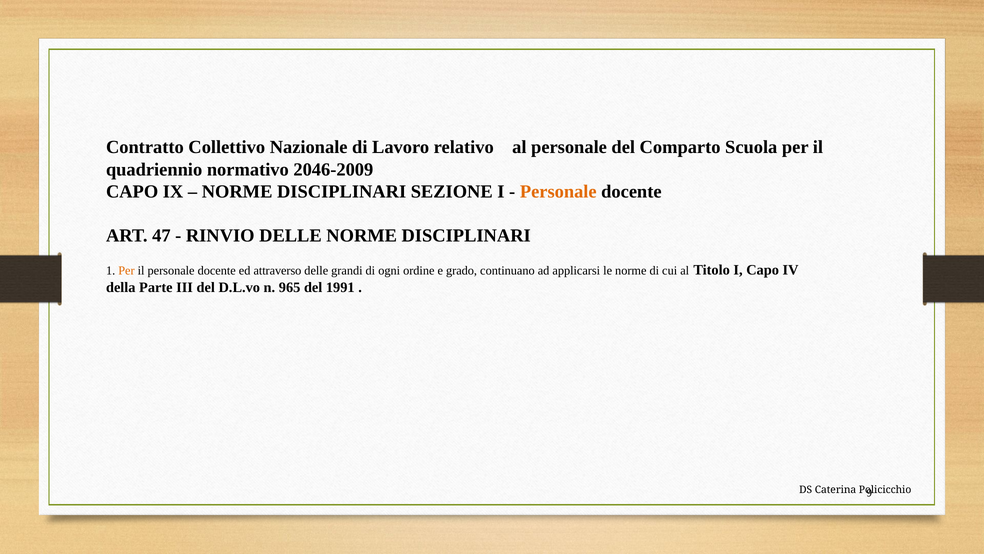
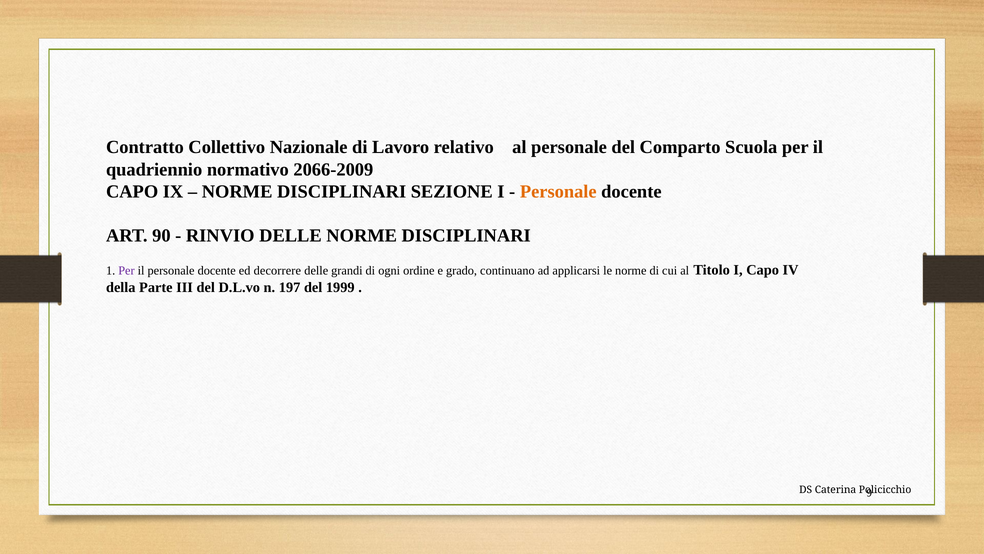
2046-2009: 2046-2009 -> 2066-2009
47: 47 -> 90
Per at (126, 271) colour: orange -> purple
attraverso: attraverso -> decorrere
965: 965 -> 197
1991: 1991 -> 1999
